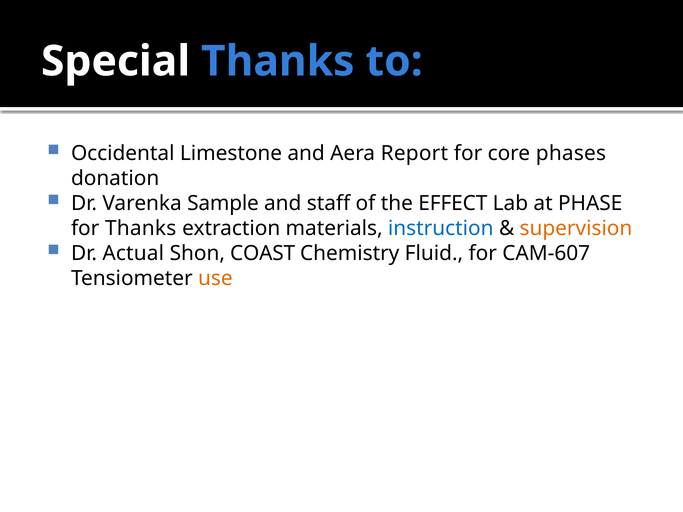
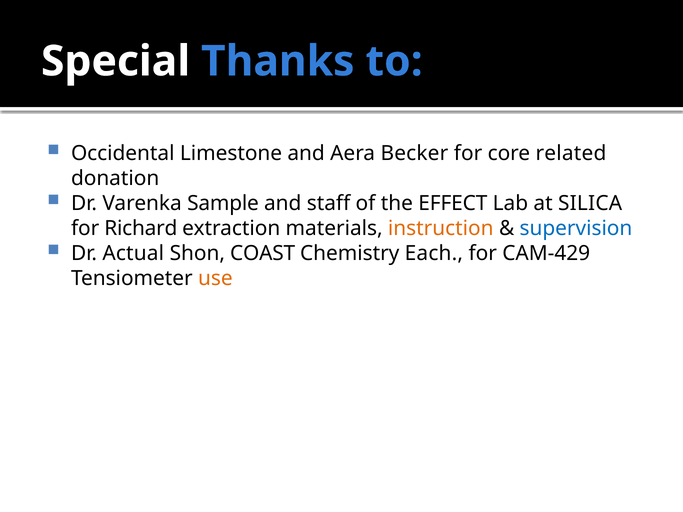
Report: Report -> Becker
phases: phases -> related
PHASE: PHASE -> SILICA
for Thanks: Thanks -> Richard
instruction colour: blue -> orange
supervision colour: orange -> blue
Fluid: Fluid -> Each
CAM-607: CAM-607 -> CAM-429
